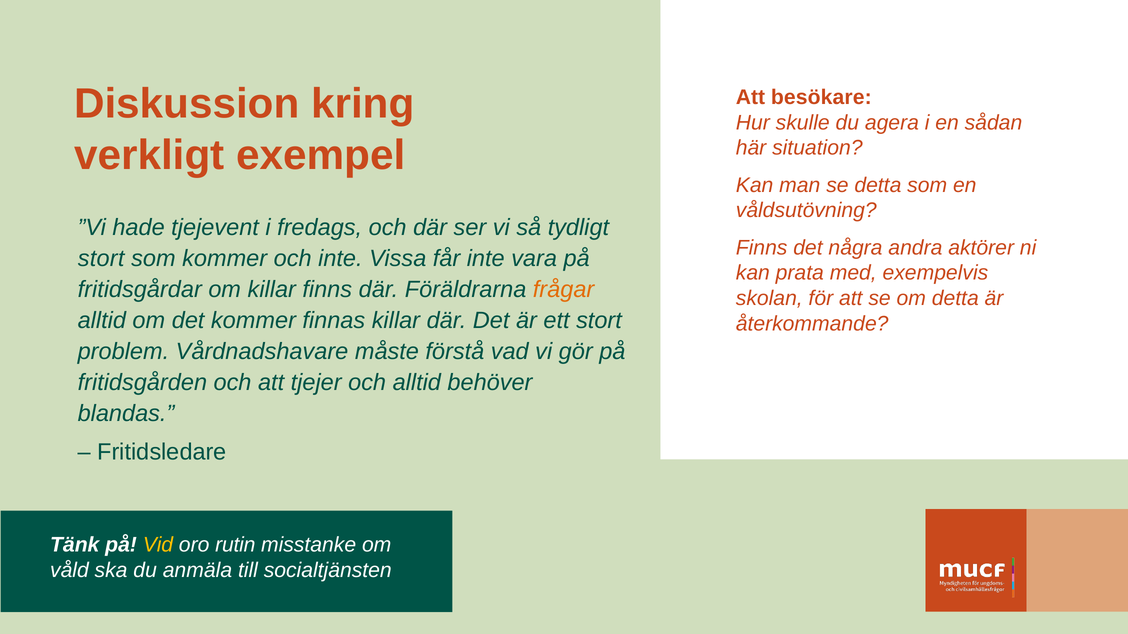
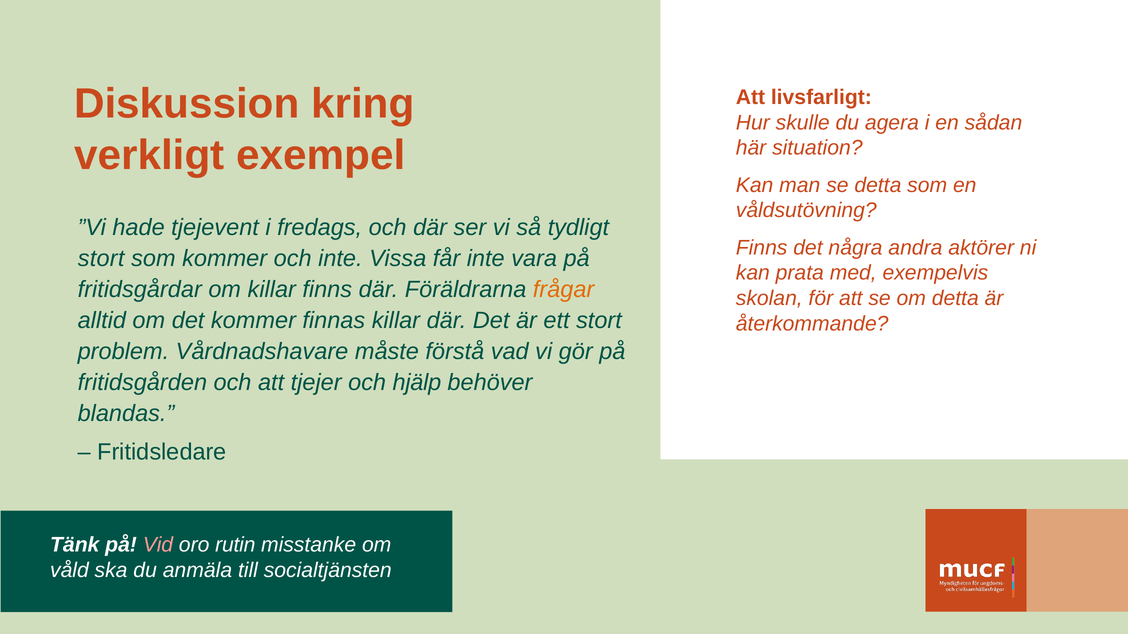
besökare: besökare -> livsfarligt
och alltid: alltid -> hjälp
Vid colour: yellow -> pink
